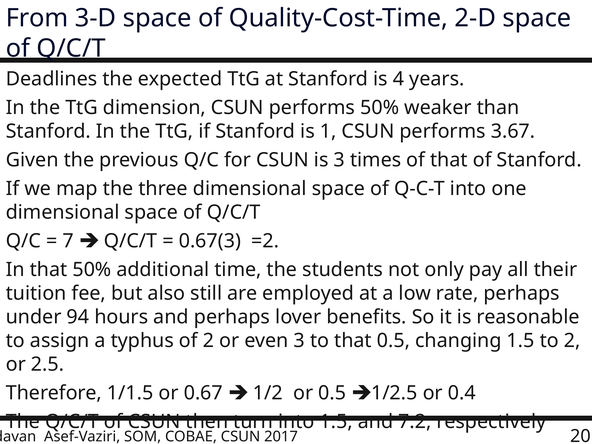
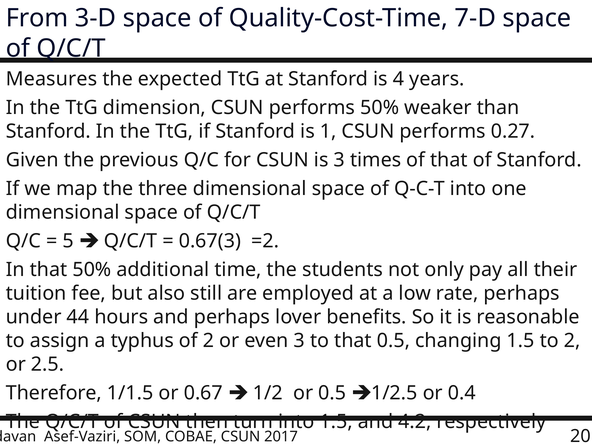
2-D: 2-D -> 7-D
Deadlines: Deadlines -> Measures
3.67: 3.67 -> 0.27
7: 7 -> 5
94: 94 -> 44
7.2: 7.2 -> 4.2
